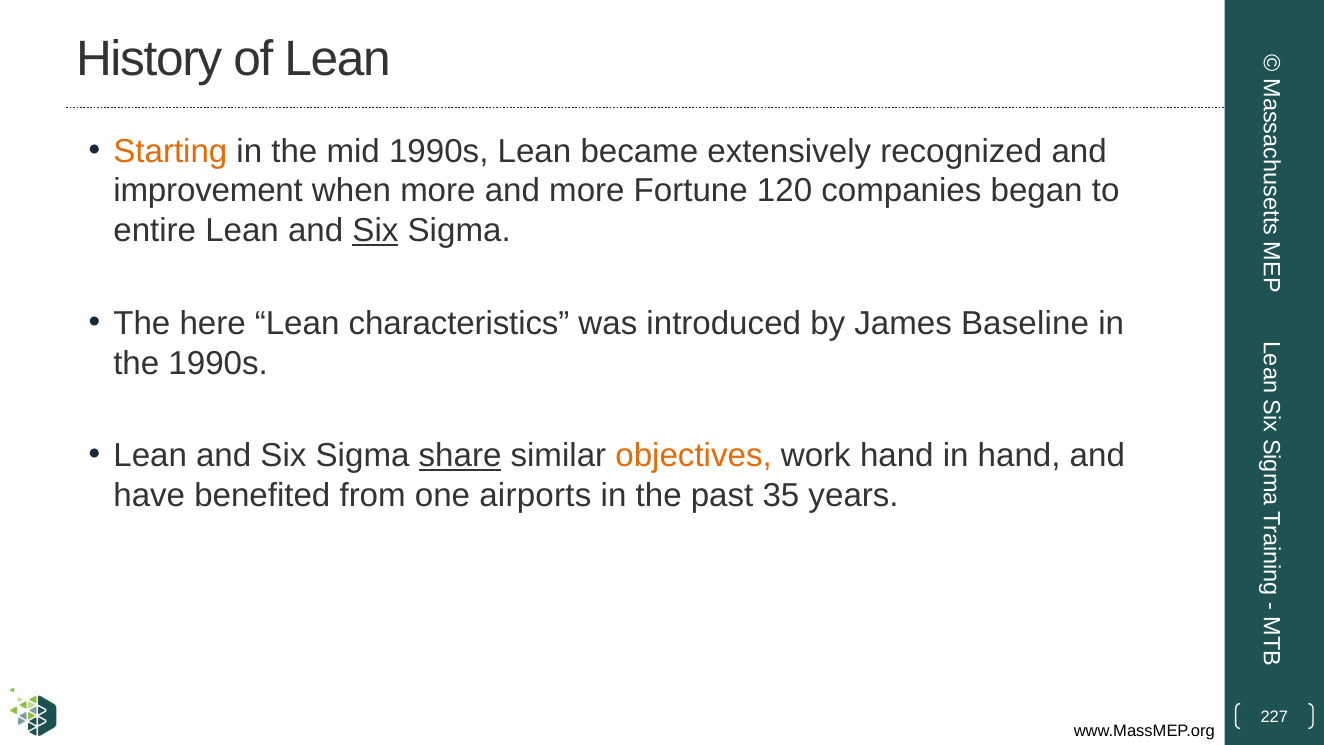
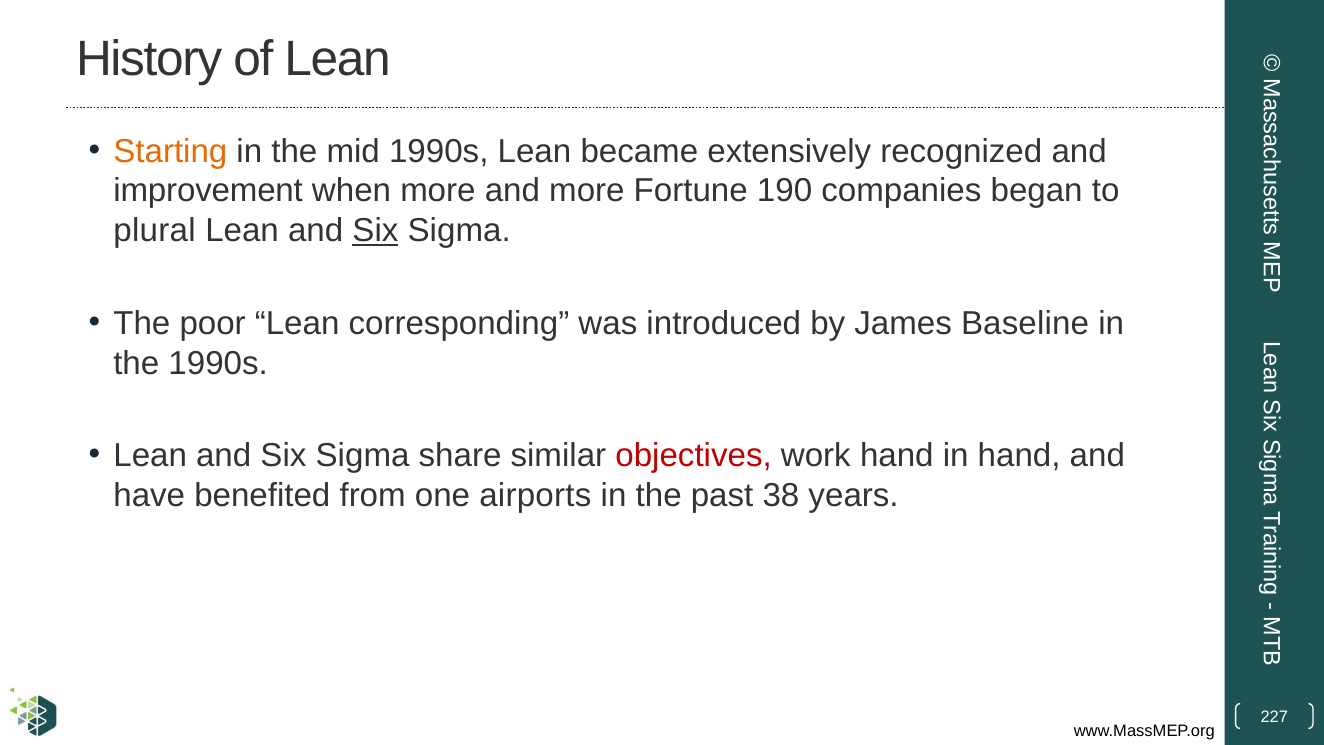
120: 120 -> 190
entire: entire -> plural
here: here -> poor
characteristics: characteristics -> corresponding
share underline: present -> none
objectives colour: orange -> red
35: 35 -> 38
